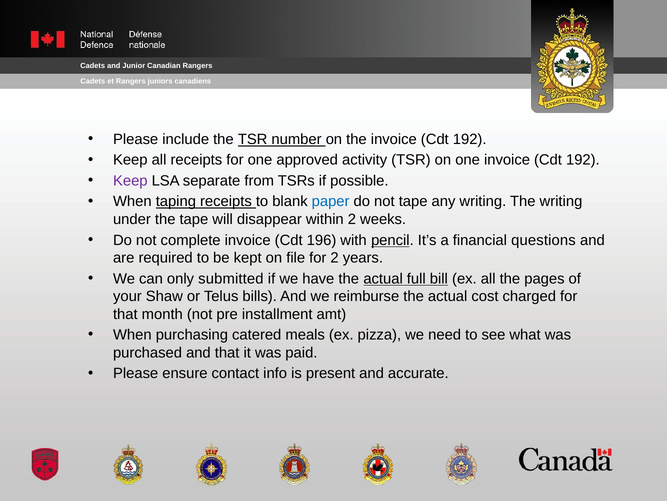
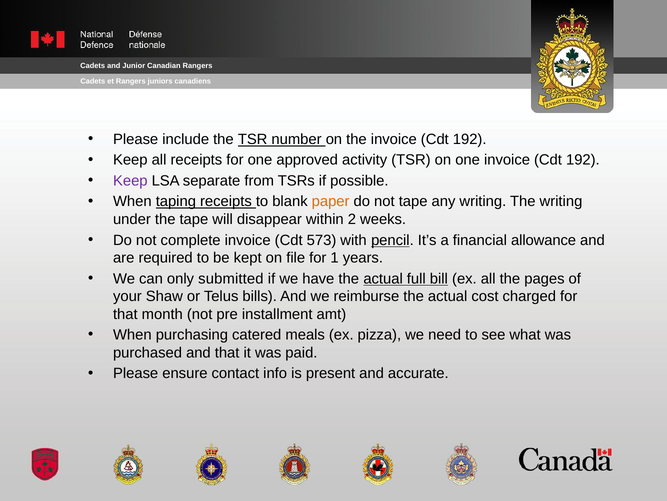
paper colour: blue -> orange
196: 196 -> 573
questions: questions -> allowance
for 2: 2 -> 1
